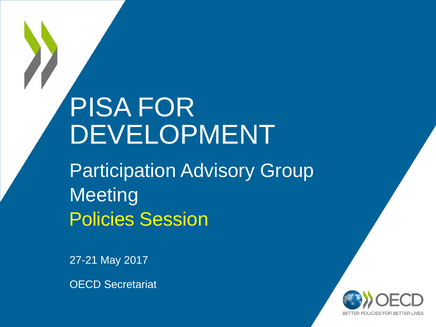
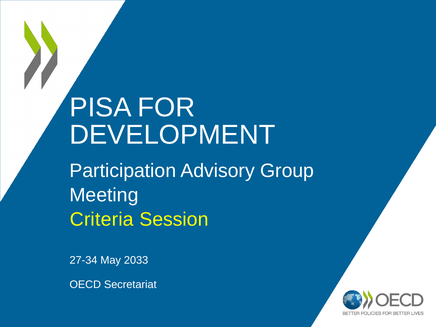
Policies: Policies -> Criteria
27-21: 27-21 -> 27-34
2017: 2017 -> 2033
